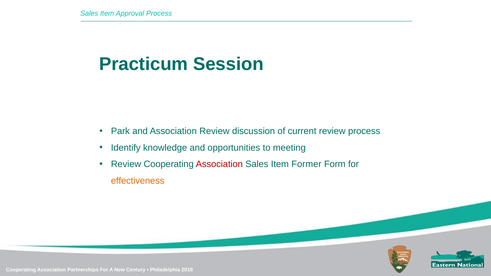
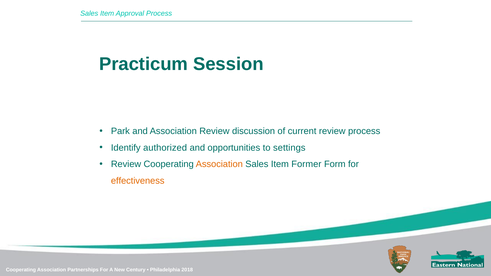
knowledge: knowledge -> authorized
meeting: meeting -> settings
Association at (219, 164) colour: red -> orange
